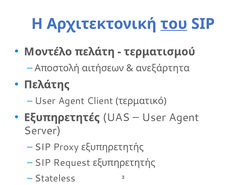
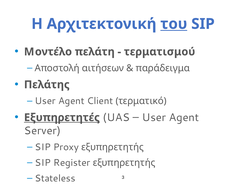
ανεξάρτητα: ανεξάρτητα -> παράδειγμα
Εξυπηρετητές underline: none -> present
Request: Request -> Register
